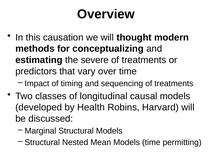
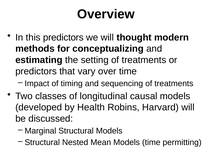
this causation: causation -> predictors
severe: severe -> setting
